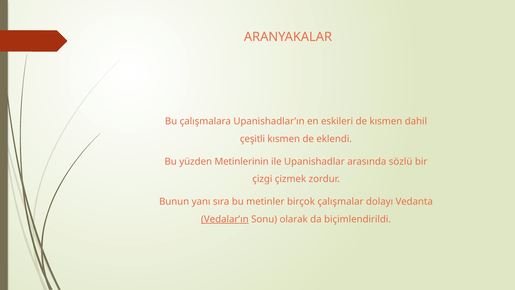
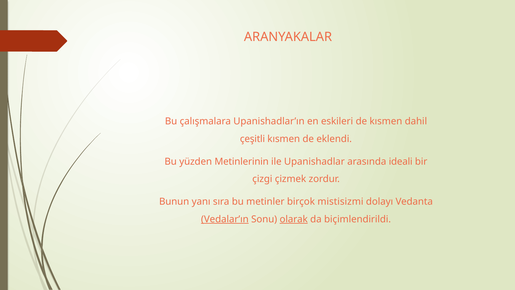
sözlü: sözlü -> ideali
çalışmalar: çalışmalar -> mistisizmi
olarak underline: none -> present
